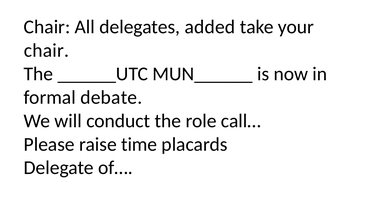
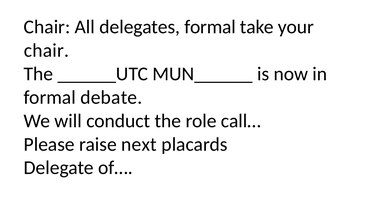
delegates added: added -> formal
time: time -> next
